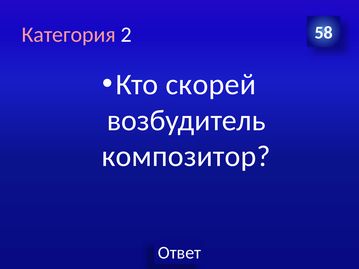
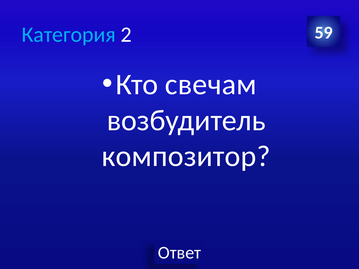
Категория colour: pink -> light blue
58: 58 -> 59
скорей: скорей -> свечам
